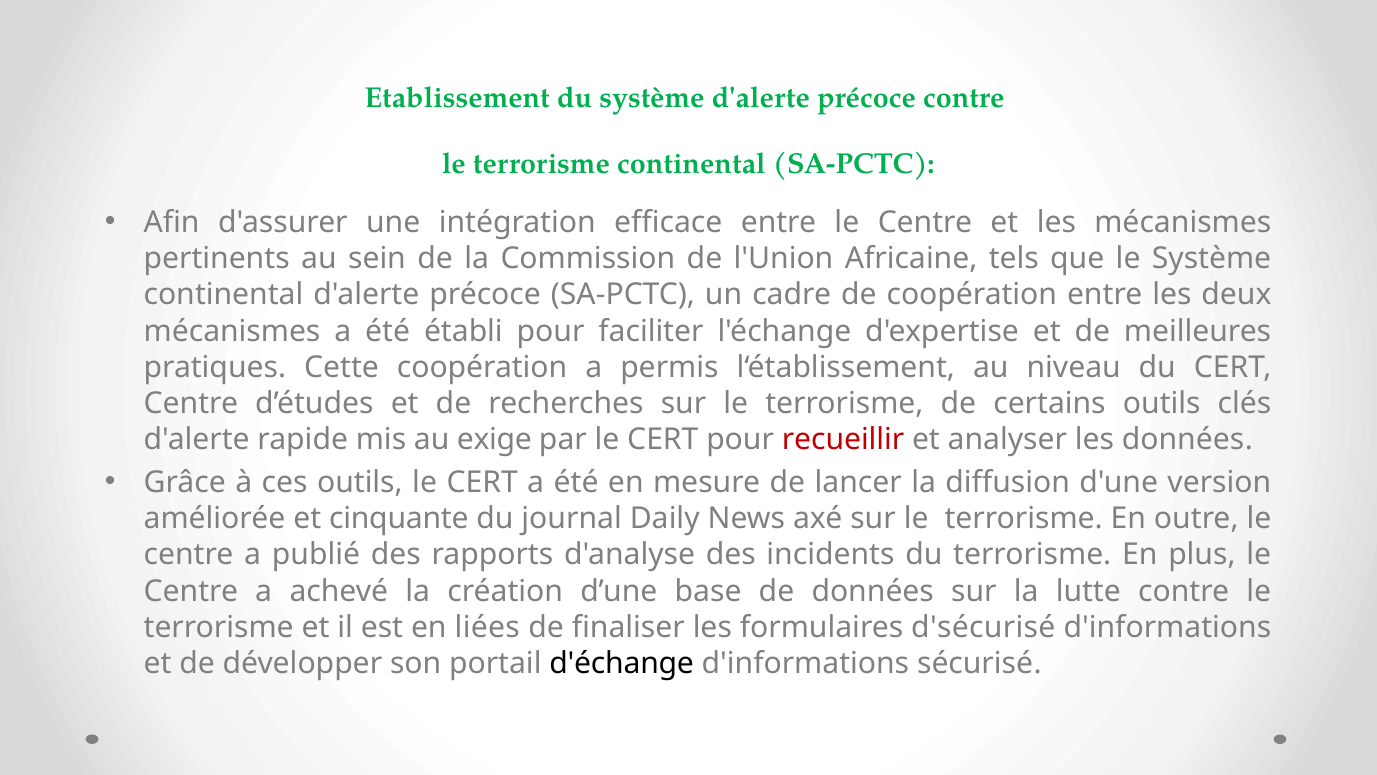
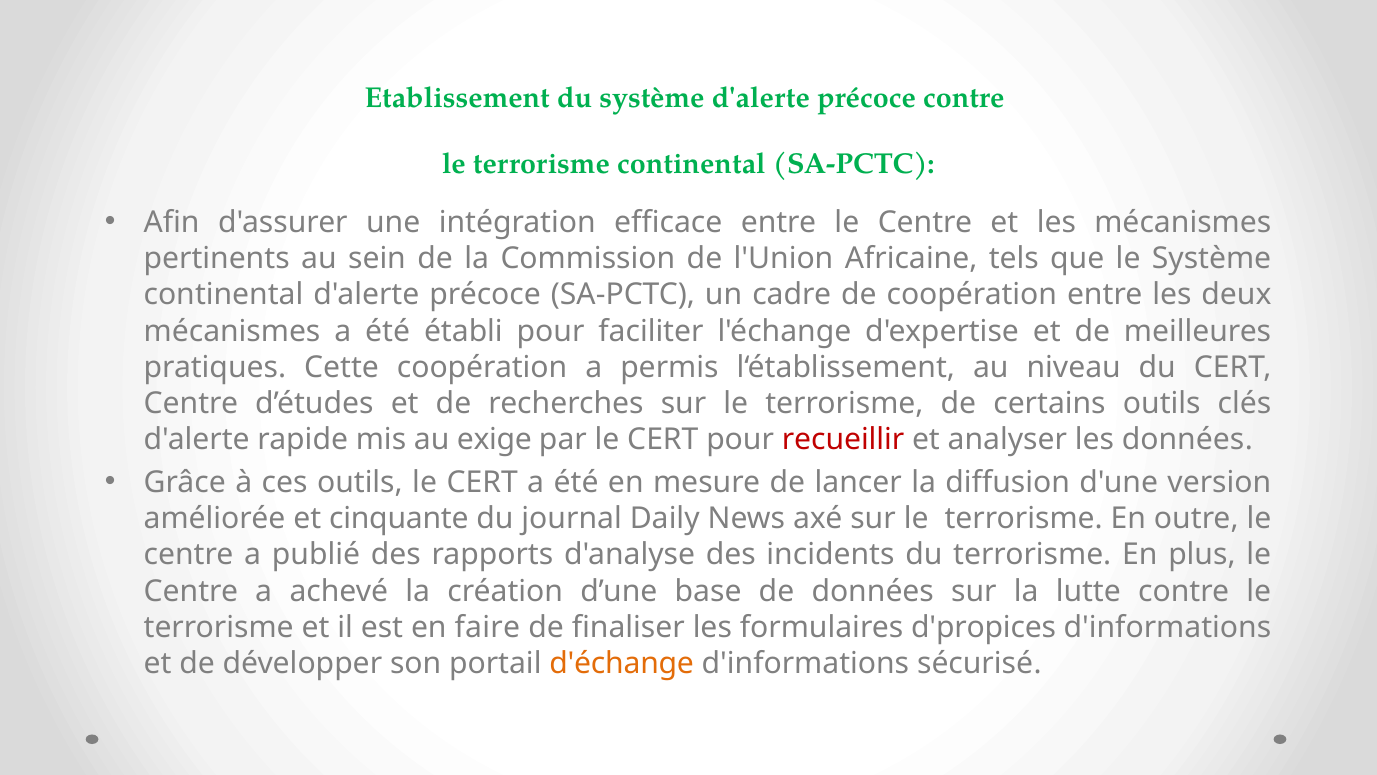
liées: liées -> faire
d'sécurisé: d'sécurisé -> d'propices
d'échange colour: black -> orange
